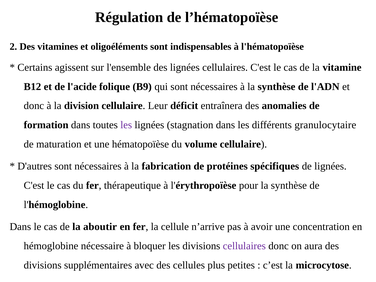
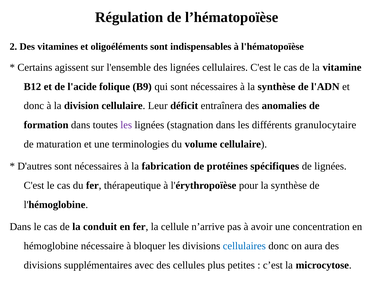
hématopoïèse: hématopoïèse -> terminologies
aboutir: aboutir -> conduit
cellulaires at (244, 246) colour: purple -> blue
